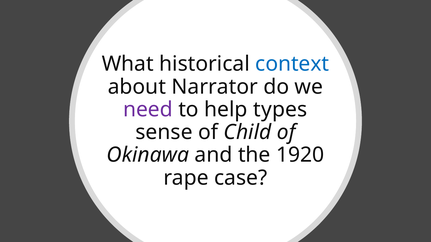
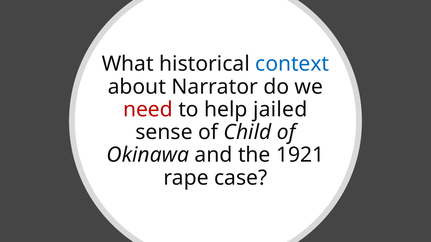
need colour: purple -> red
types: types -> jailed
1920: 1920 -> 1921
